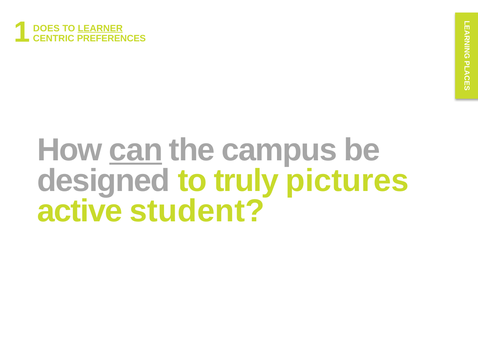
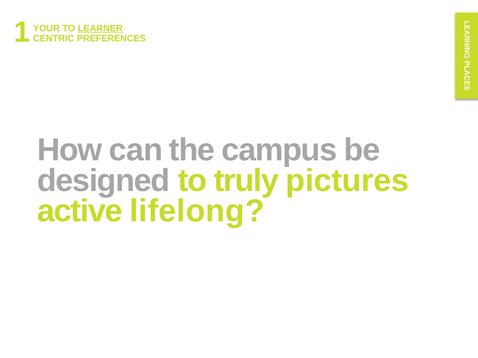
DOES: DOES -> YOUR
can underline: present -> none
student: student -> lifelong
